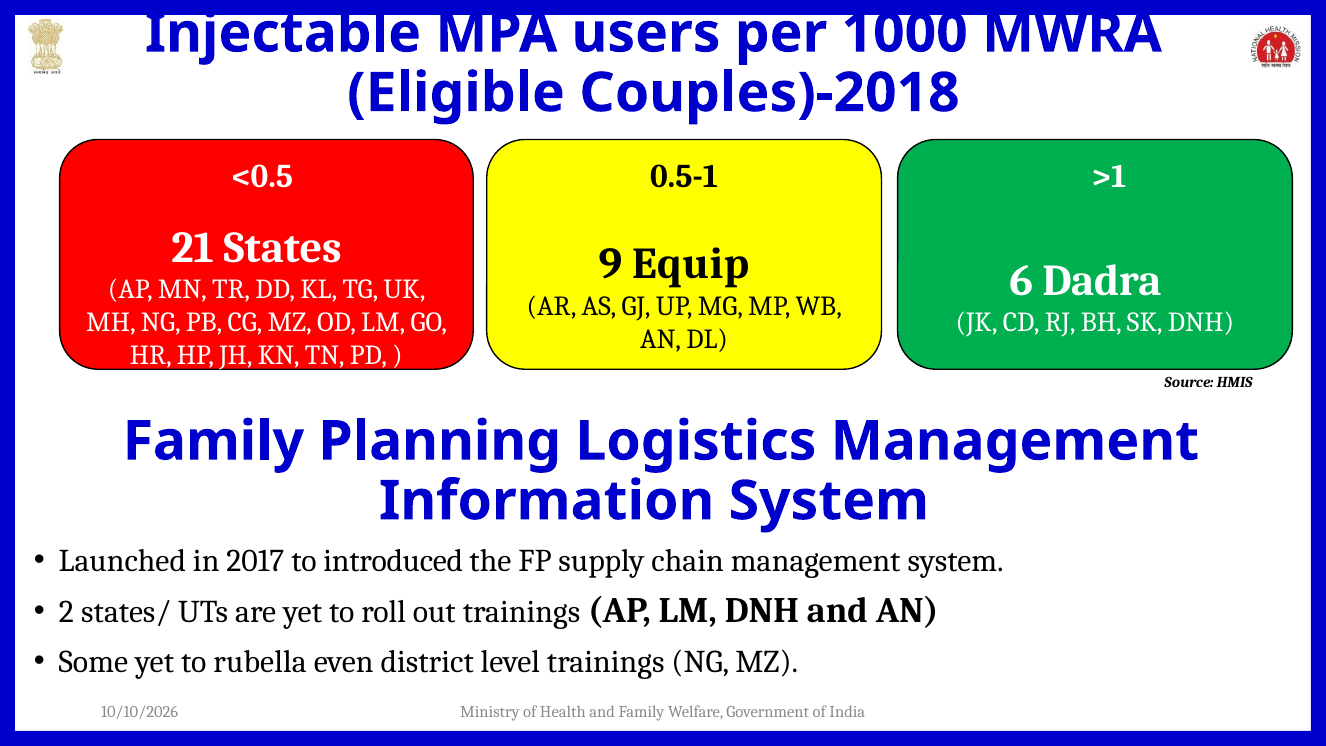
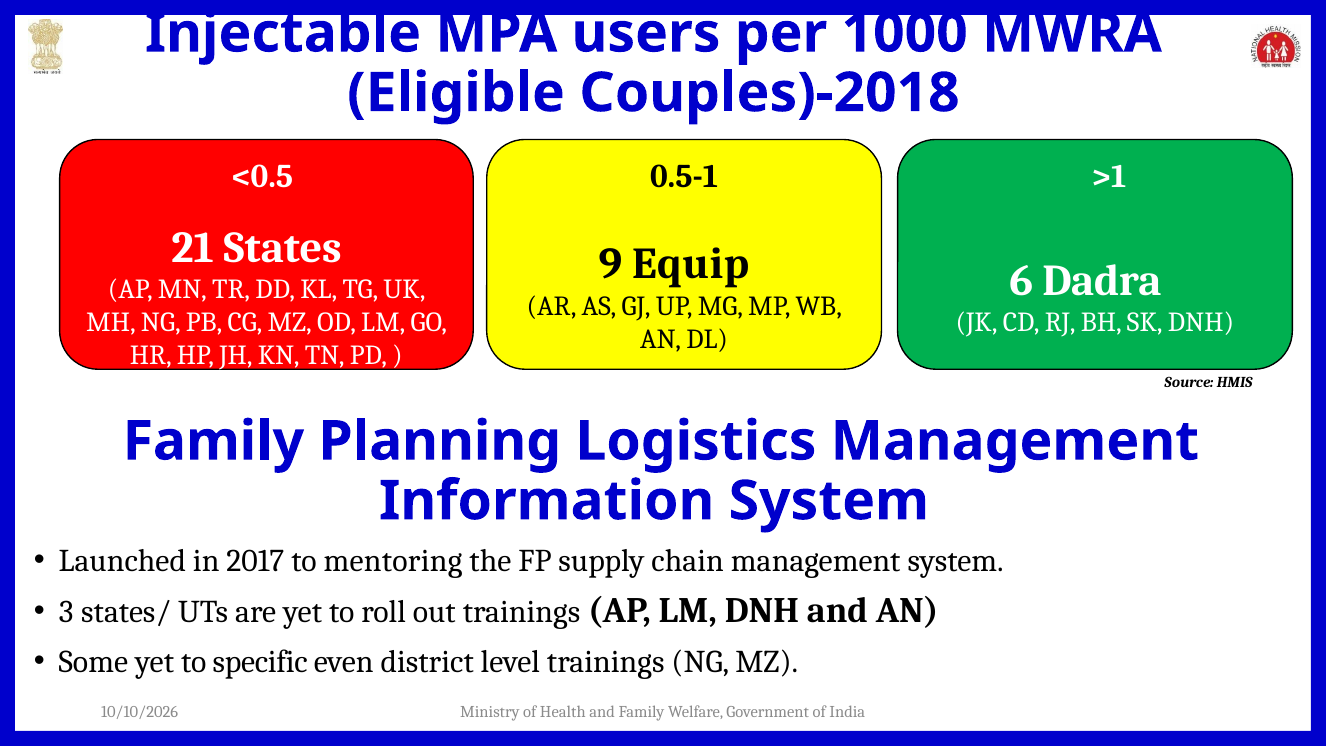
introduced: introduced -> mentoring
2: 2 -> 3
rubella: rubella -> specific
